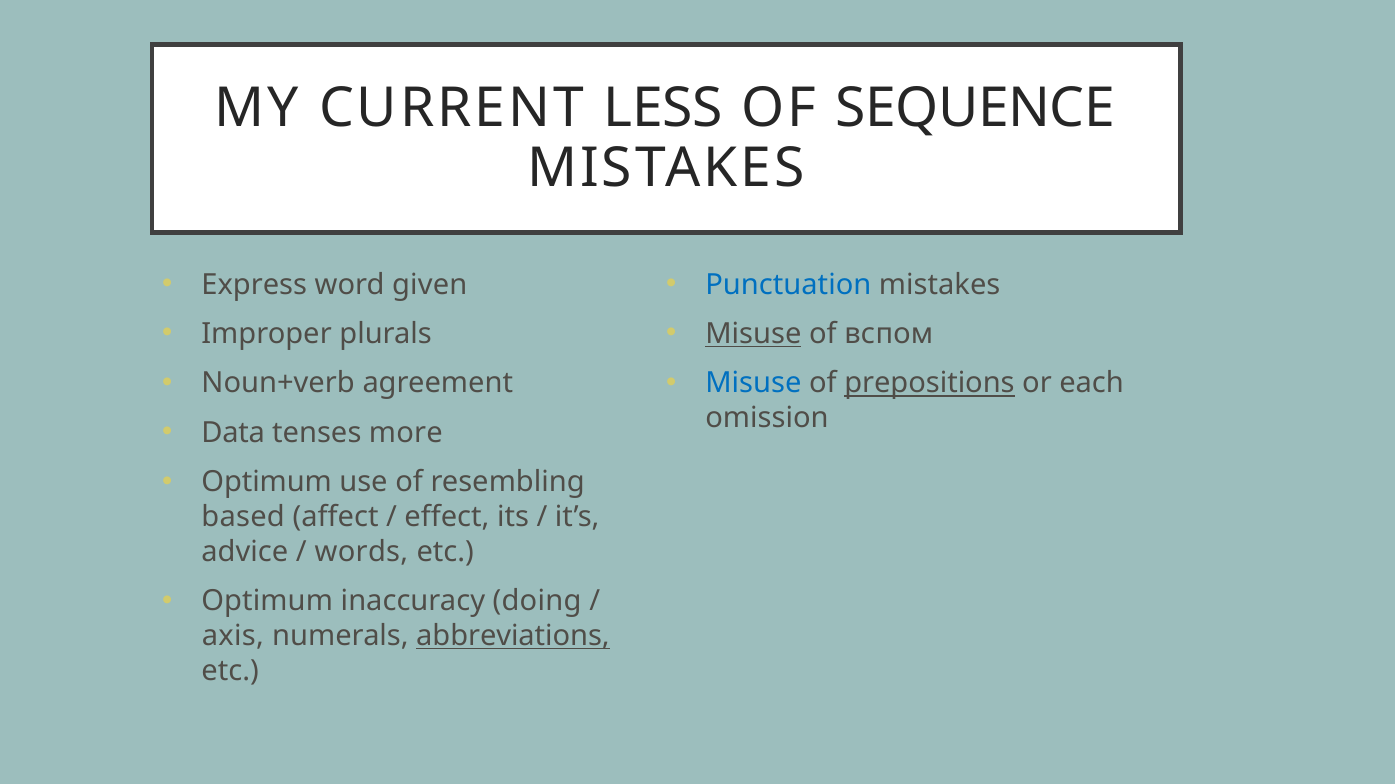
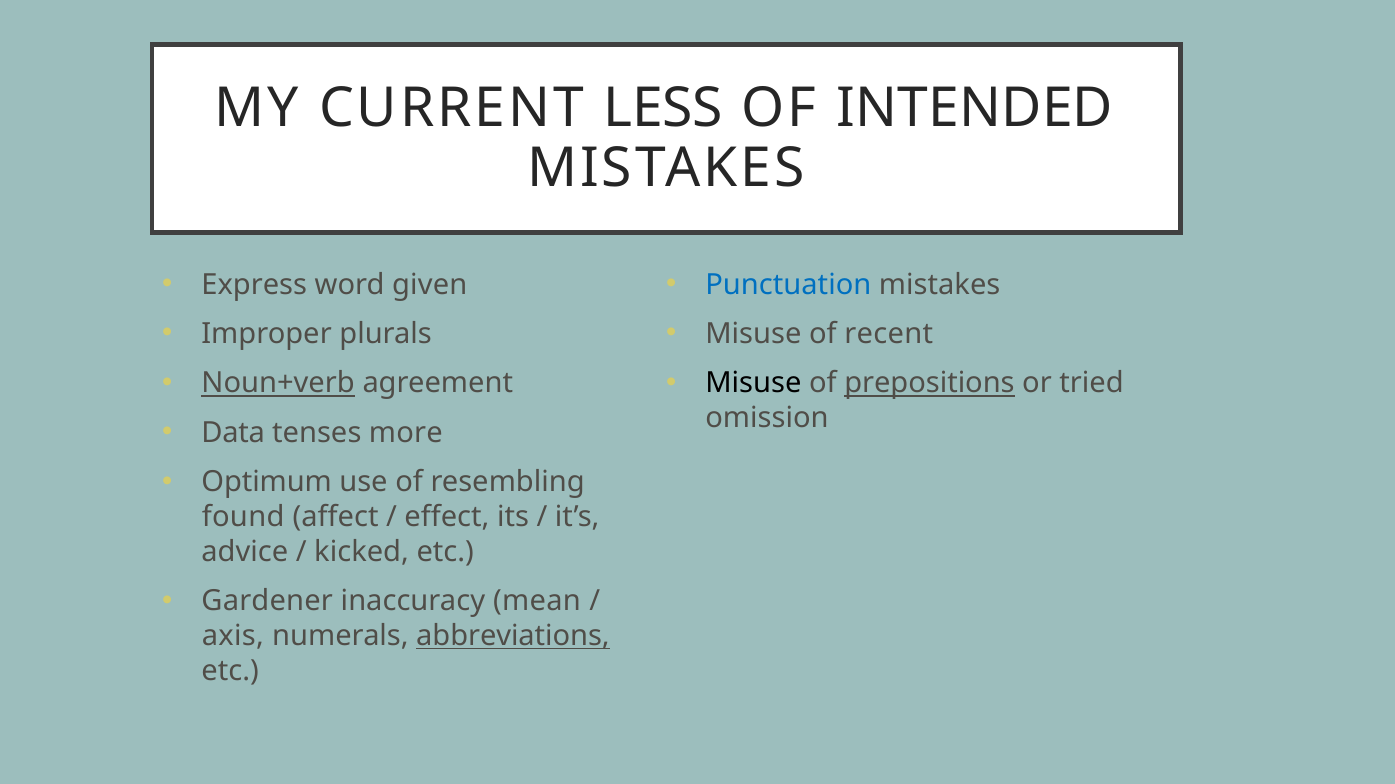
SEQUENCE: SEQUENCE -> INTENDED
Misuse at (753, 334) underline: present -> none
вспом: вспом -> recent
Noun+verb underline: none -> present
Misuse at (753, 384) colour: blue -> black
each: each -> tried
based: based -> found
words: words -> kicked
Optimum at (267, 602): Optimum -> Gardener
doing: doing -> mean
